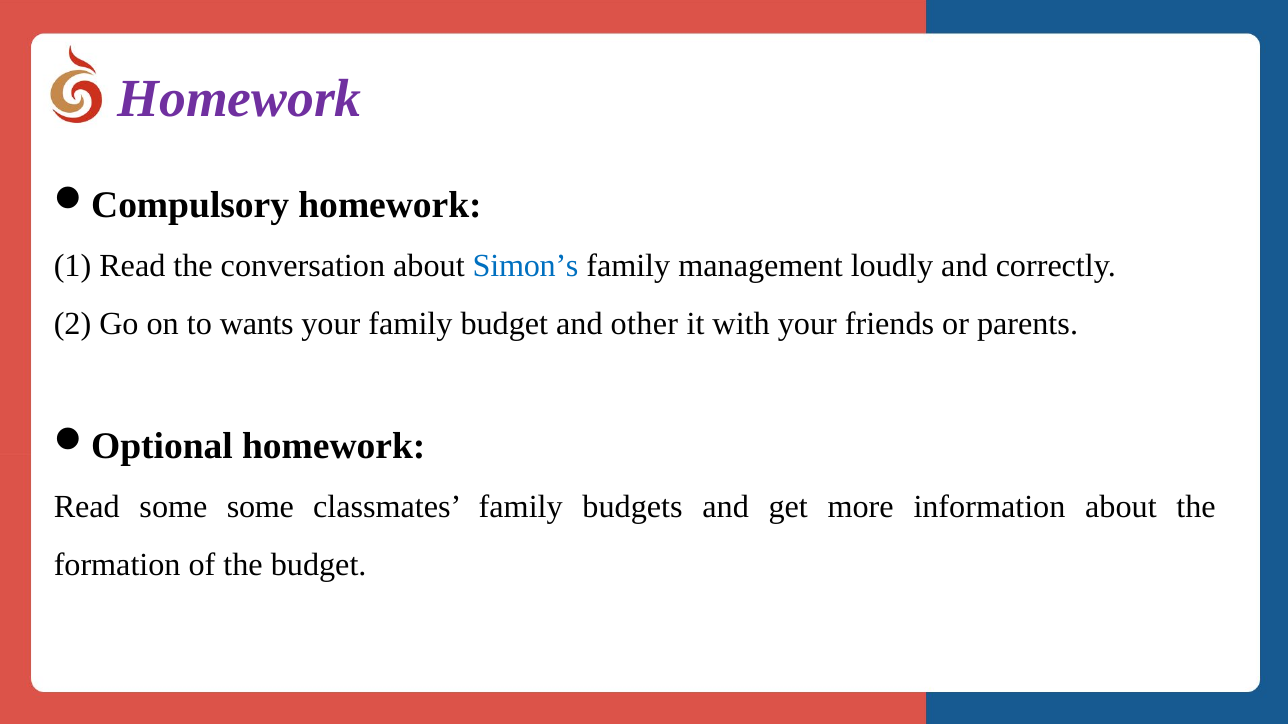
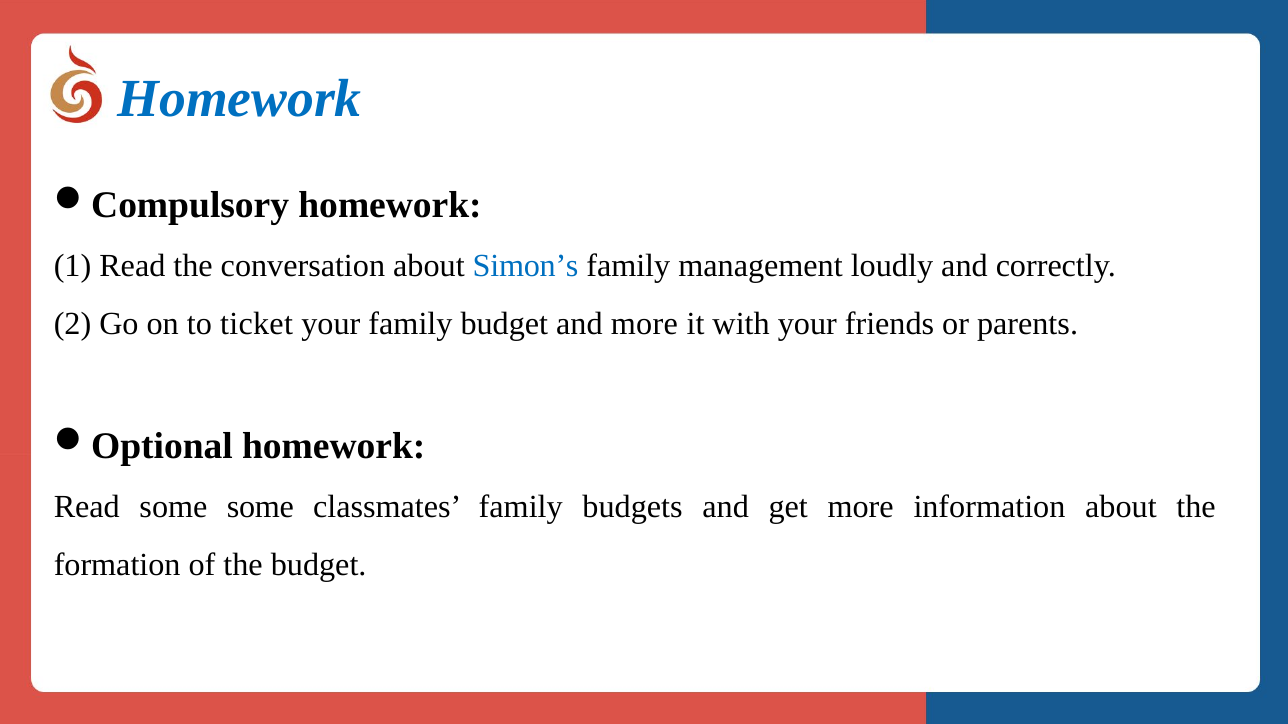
Homework at (240, 99) colour: purple -> blue
wants: wants -> ticket
and other: other -> more
